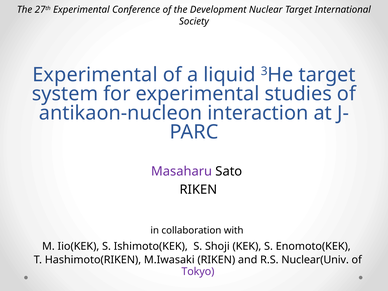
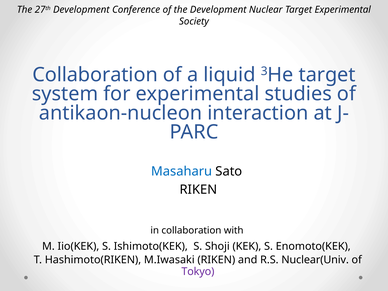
27th Experimental: Experimental -> Development
Target International: International -> Experimental
Experimental at (95, 75): Experimental -> Collaboration
Masaharu colour: purple -> blue
